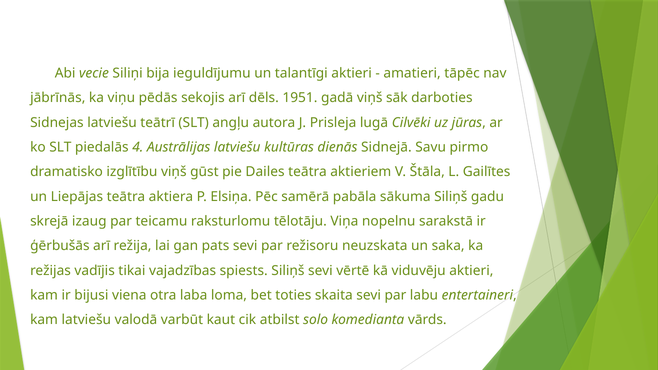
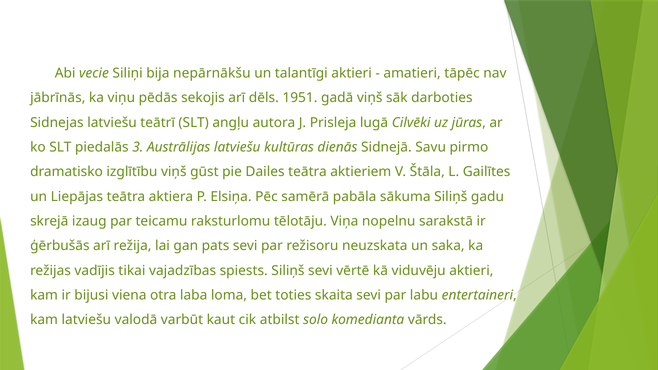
ieguldījumu: ieguldījumu -> nepārnākšu
4: 4 -> 3
